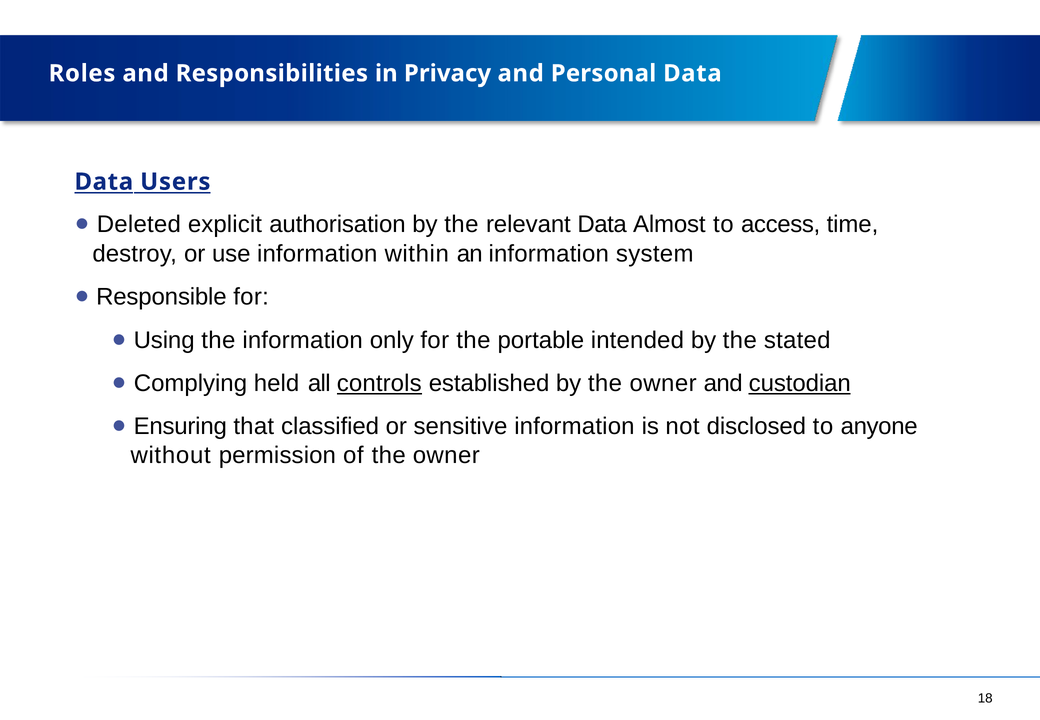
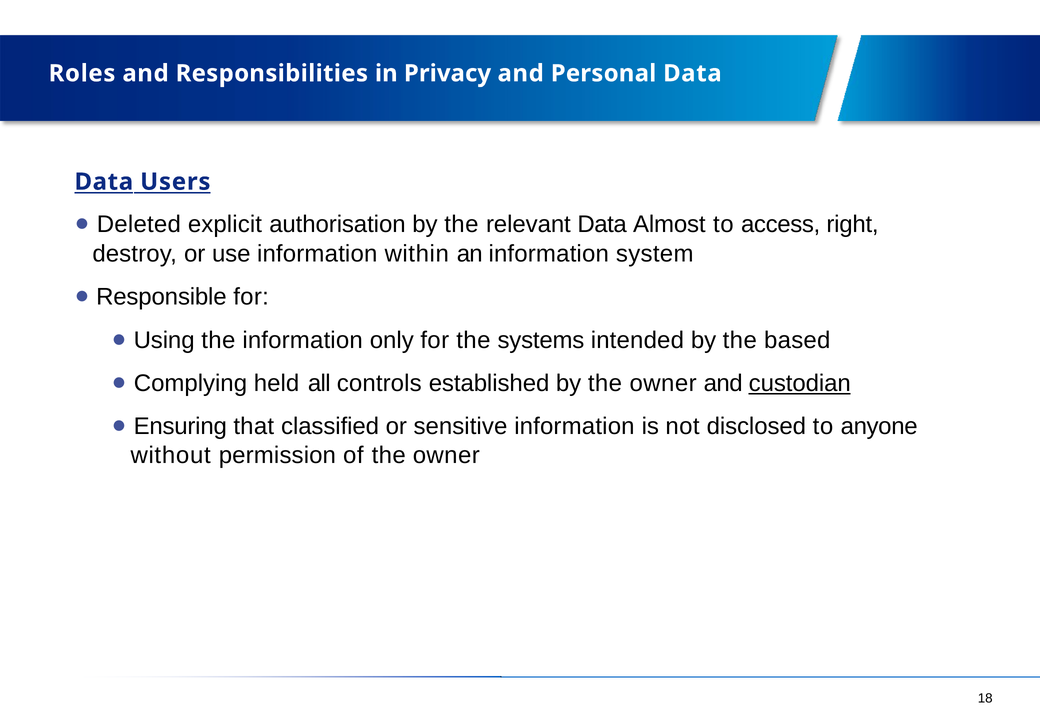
time: time -> right
portable: portable -> systems
stated: stated -> based
controls underline: present -> none
